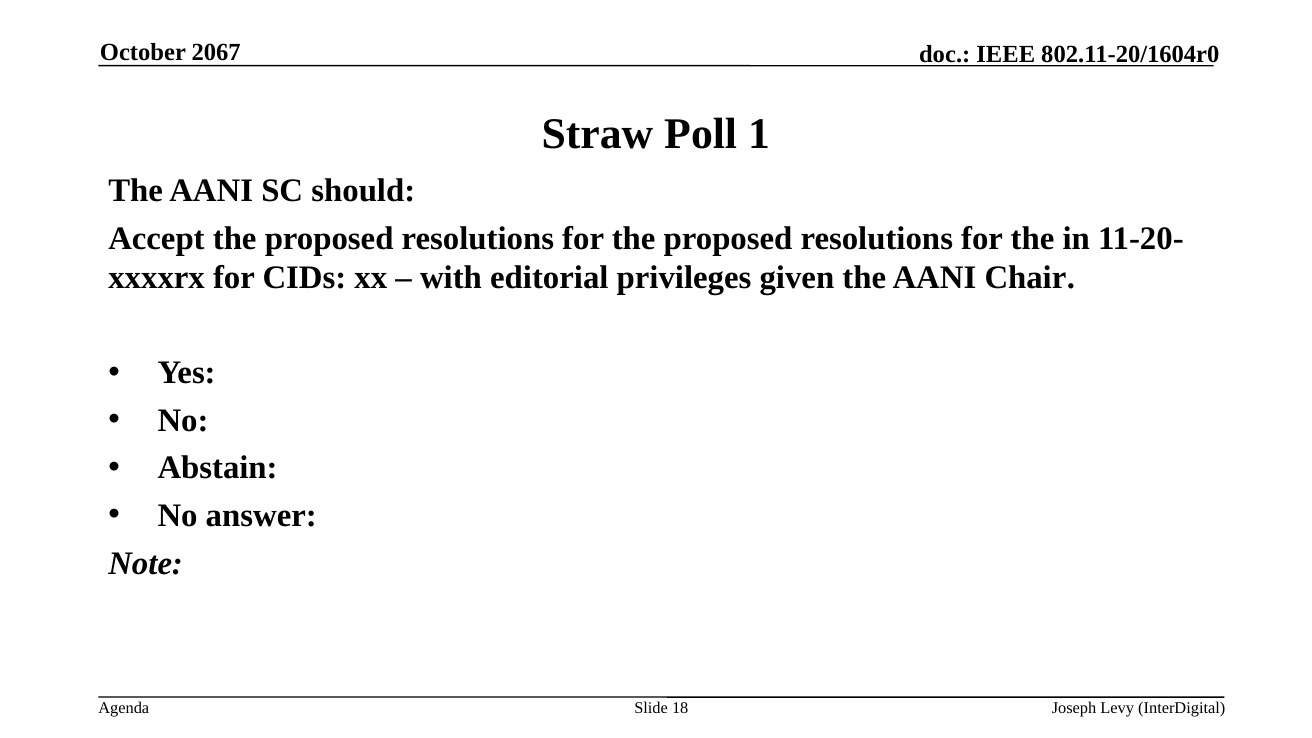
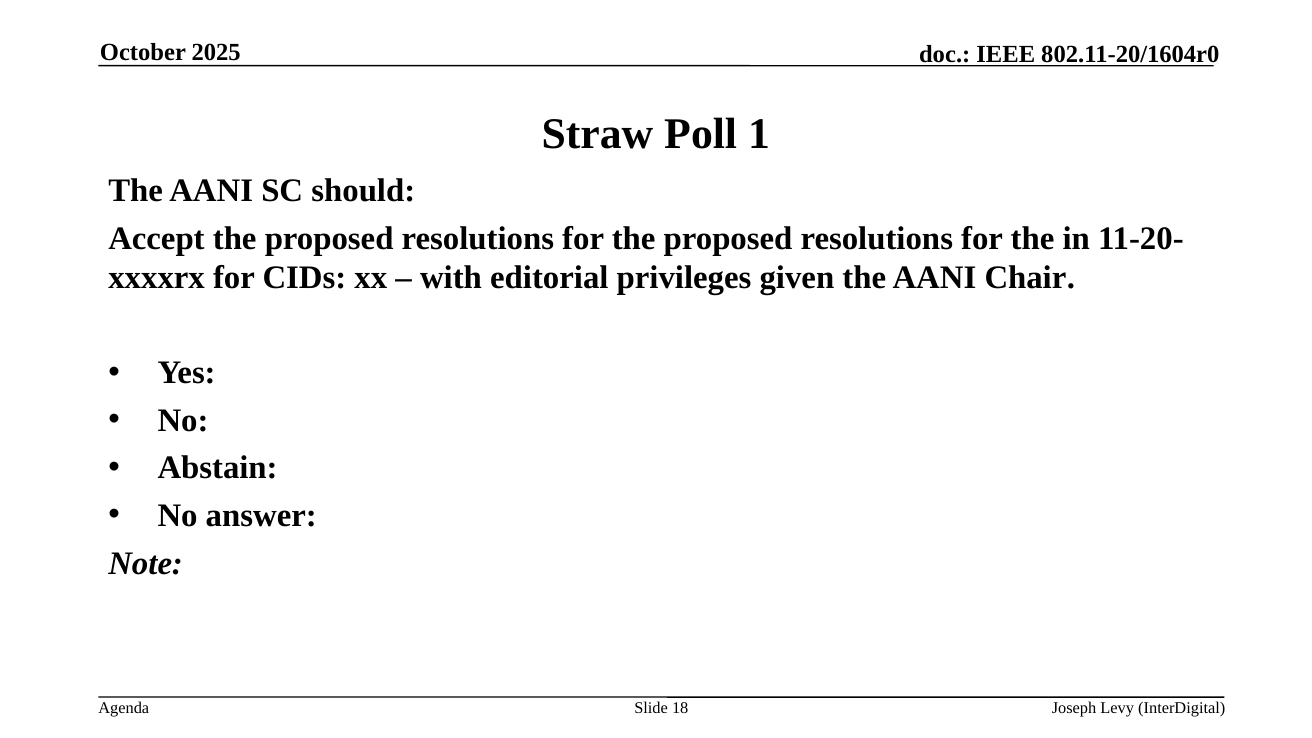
2067: 2067 -> 2025
